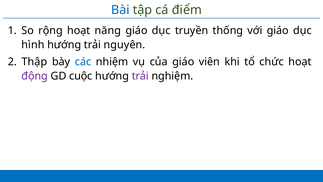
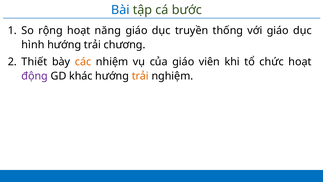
điểm: điểm -> bước
nguyên: nguyên -> chương
Thập: Thập -> Thiết
các colour: blue -> orange
cuộc: cuộc -> khác
trải at (140, 76) colour: purple -> orange
